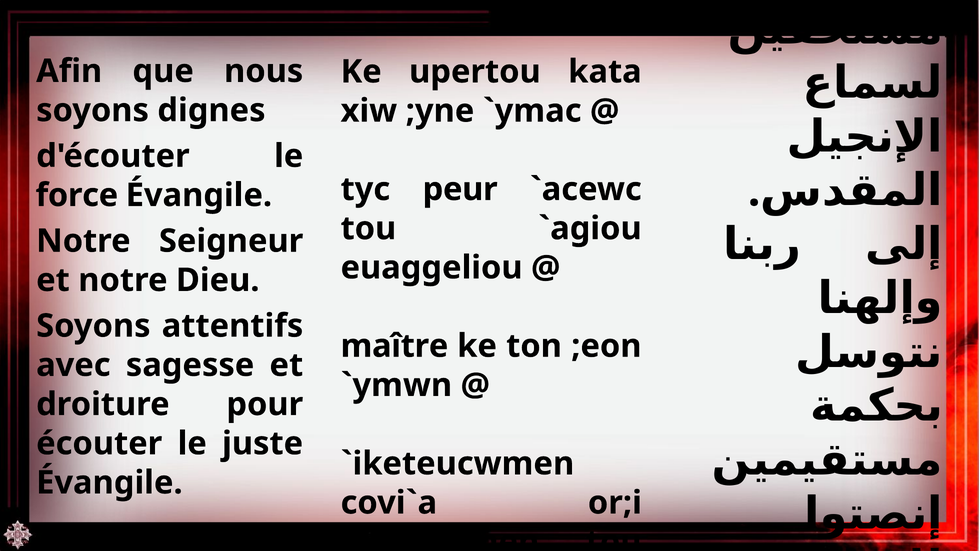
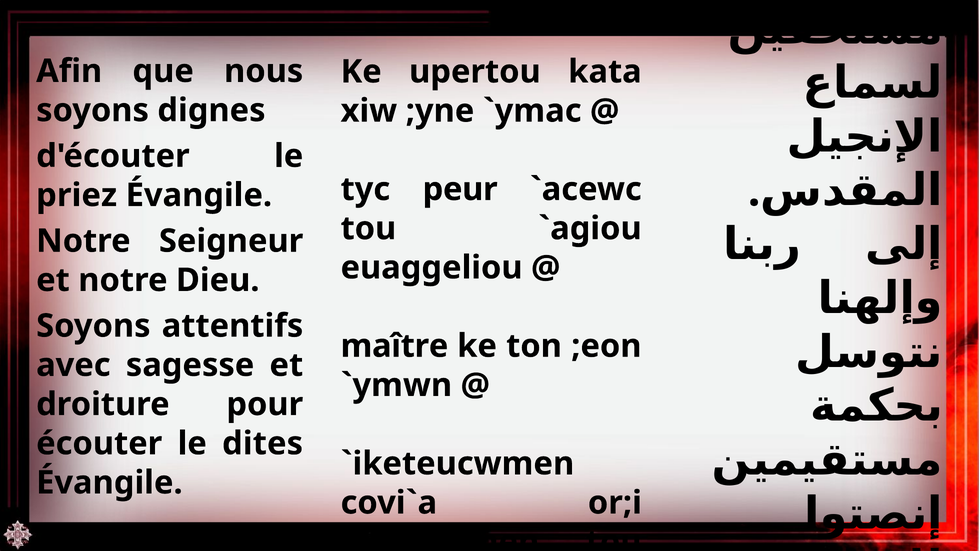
force: force -> priez
juste: juste -> dites
